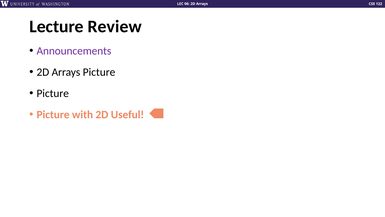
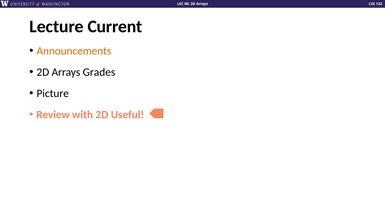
Review: Review -> Current
Announcements colour: purple -> orange
Arrays Picture: Picture -> Grades
Picture at (53, 114): Picture -> Review
